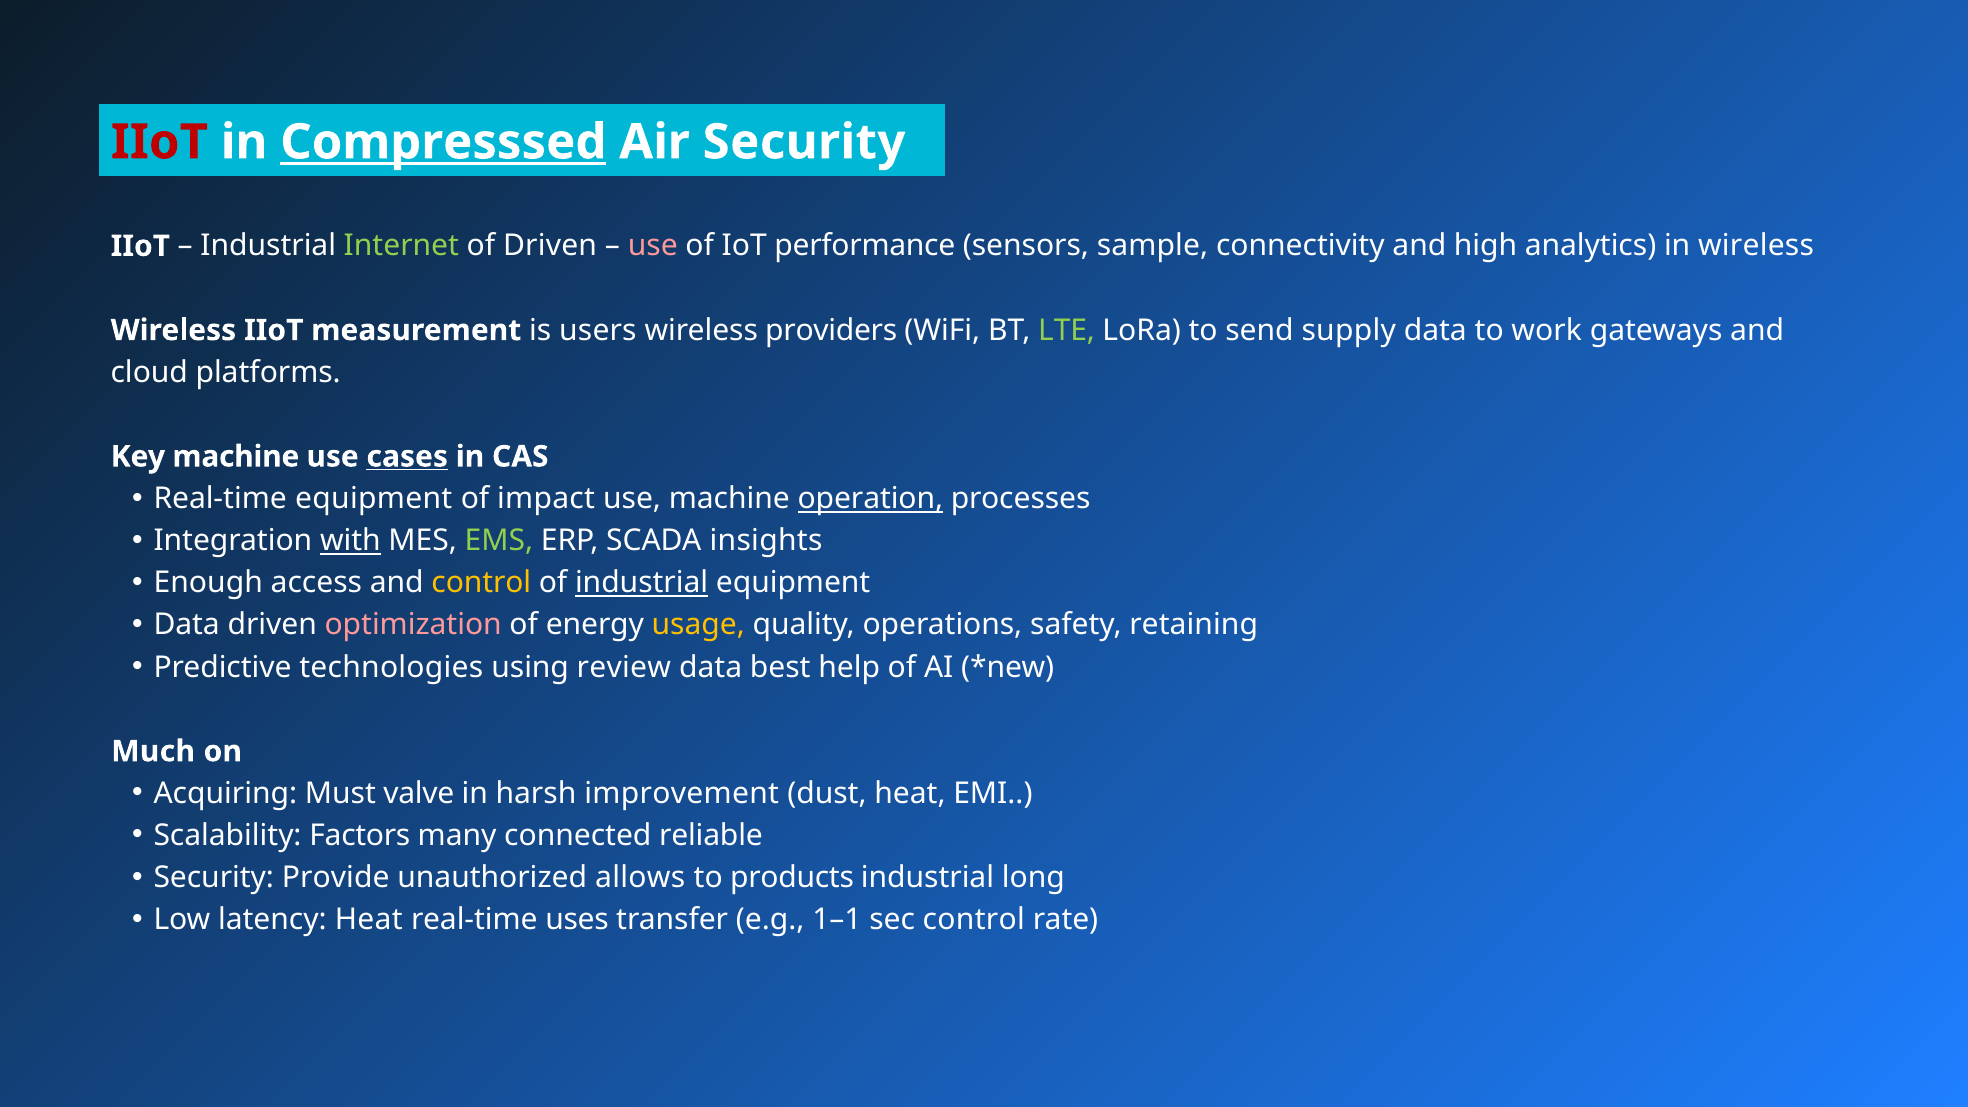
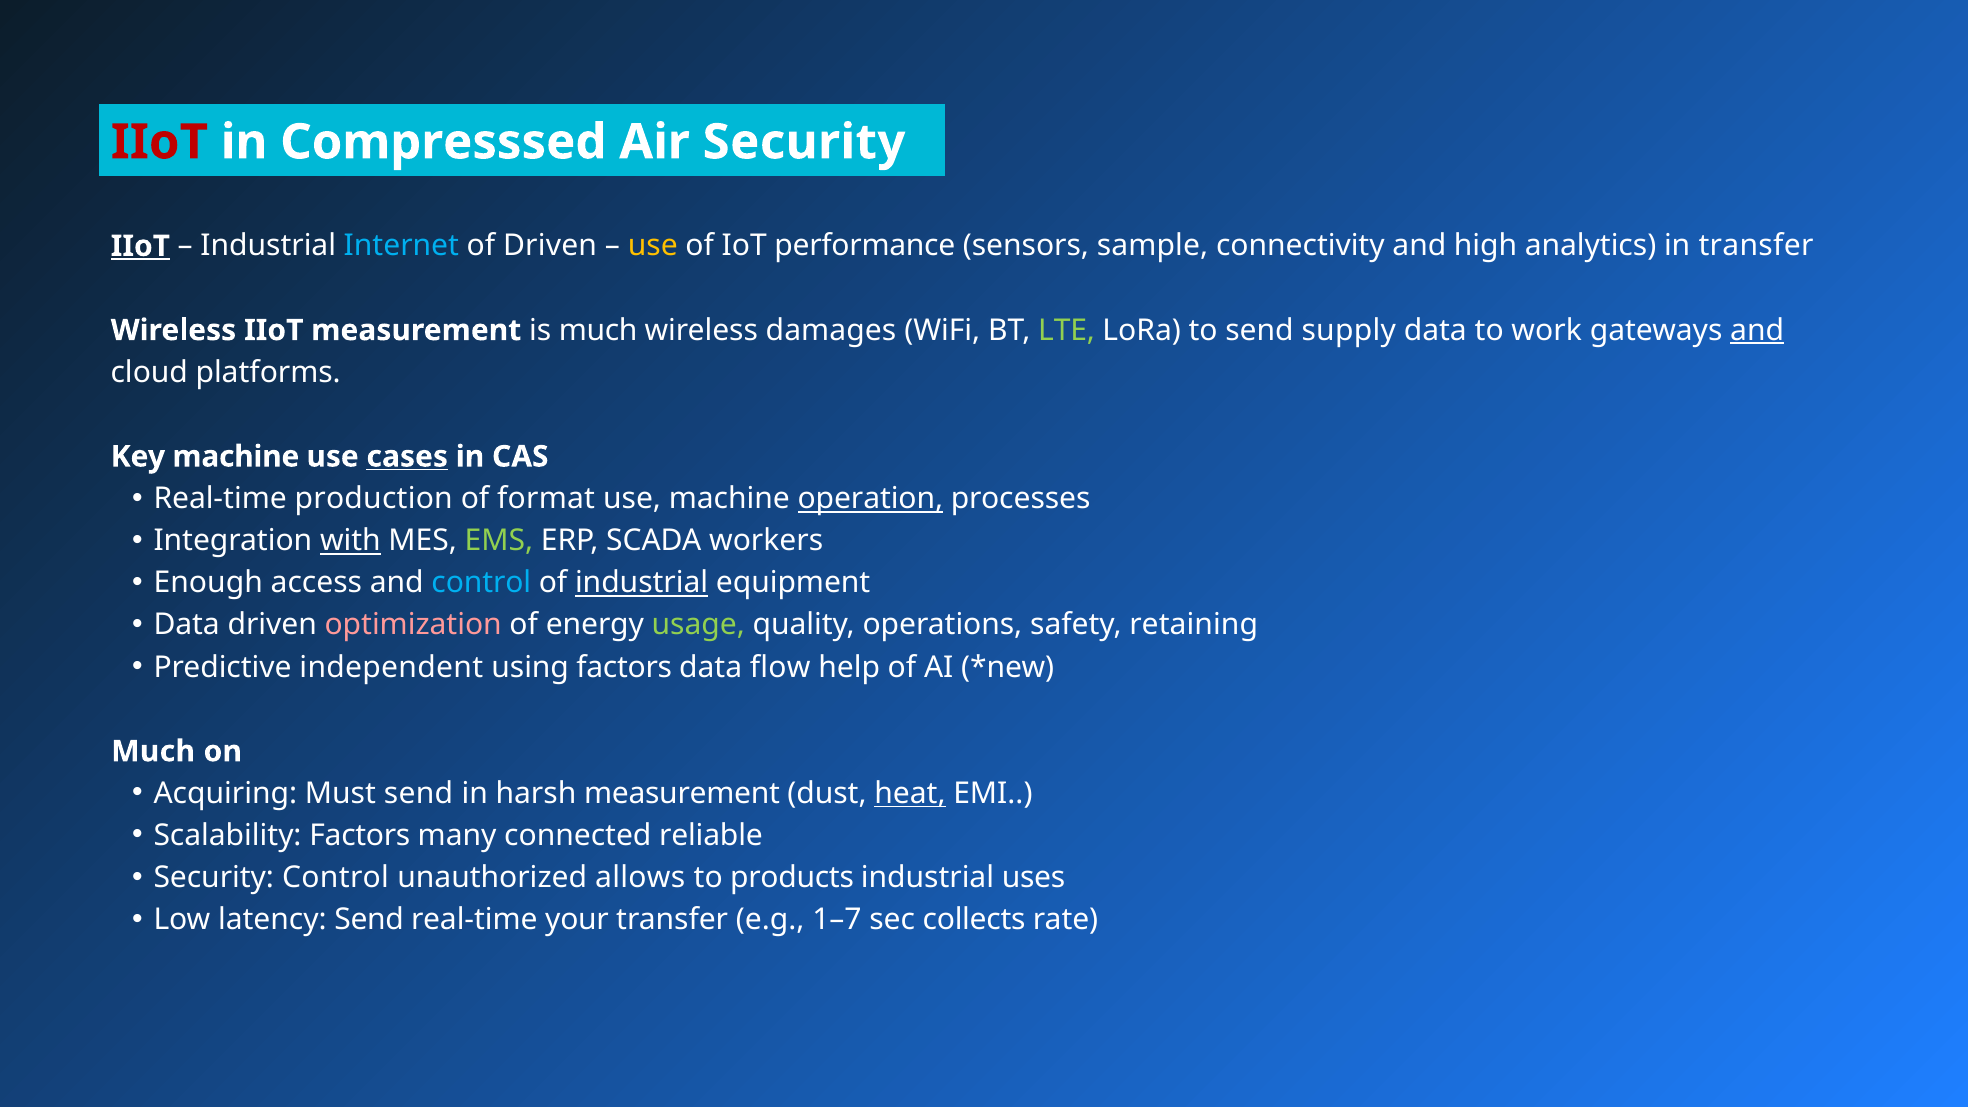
Compresssed underline: present -> none
IIoT at (140, 246) underline: none -> present
Internet colour: light green -> light blue
use at (653, 246) colour: pink -> yellow
in wireless: wireless -> transfer
is users: users -> much
providers: providers -> damages
and at (1757, 330) underline: none -> present
Real-time equipment: equipment -> production
impact: impact -> format
insights: insights -> workers
control at (481, 583) colour: yellow -> light blue
usage colour: yellow -> light green
technologies: technologies -> independent
using review: review -> factors
best: best -> flow
Must valve: valve -> send
harsh improvement: improvement -> measurement
heat at (910, 794) underline: none -> present
Security Provide: Provide -> Control
long: long -> uses
latency Heat: Heat -> Send
uses: uses -> your
1–1: 1–1 -> 1–7
sec control: control -> collects
